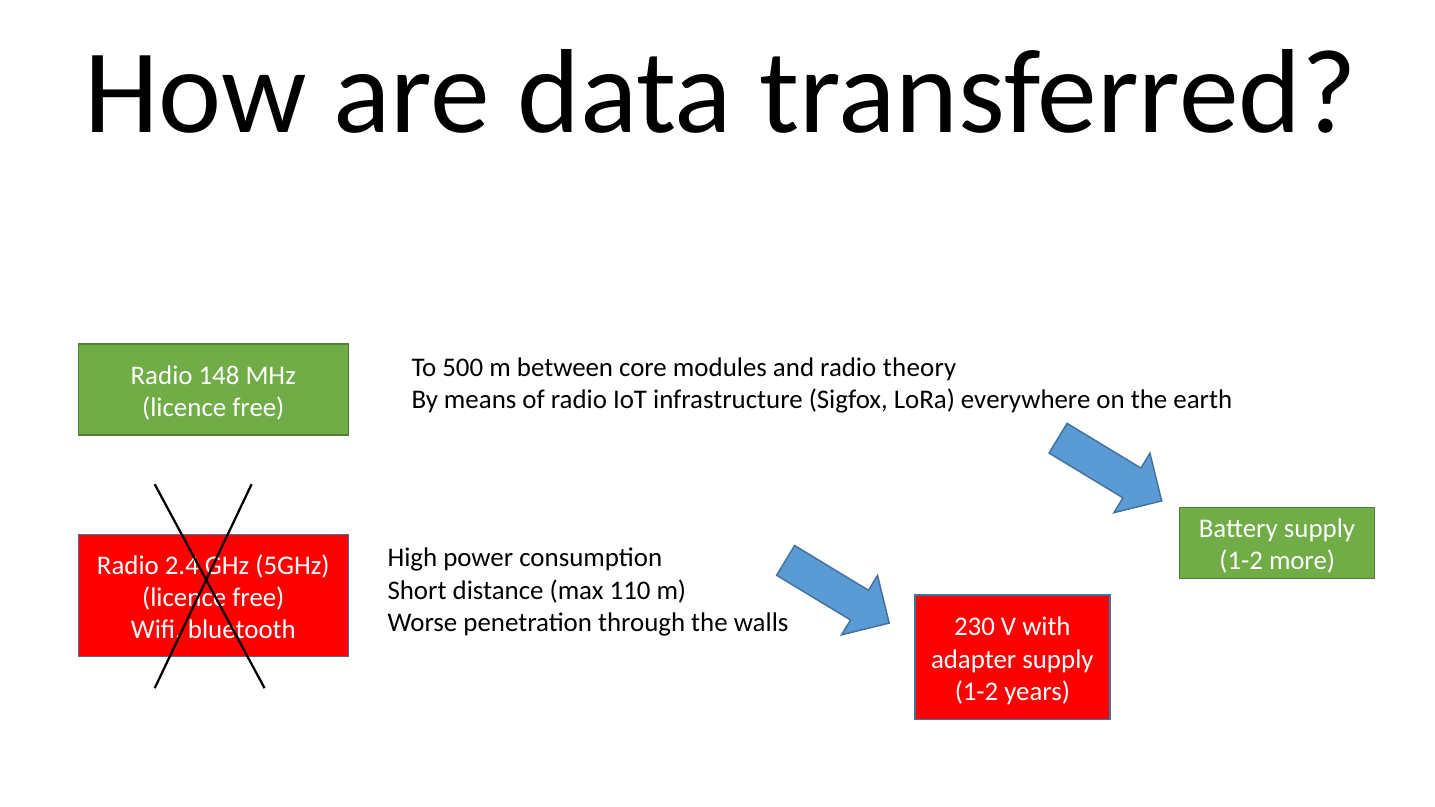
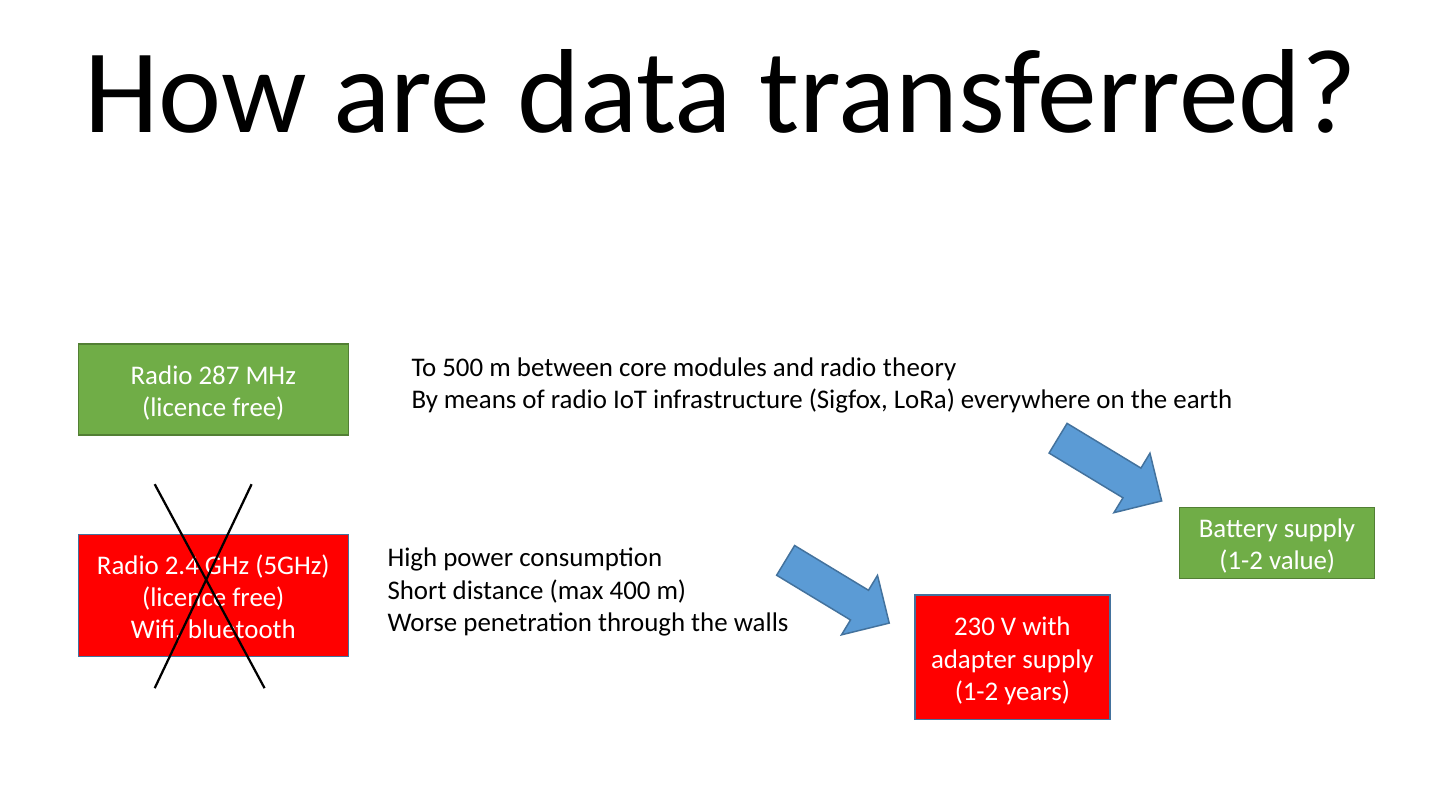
148: 148 -> 287
more: more -> value
110: 110 -> 400
